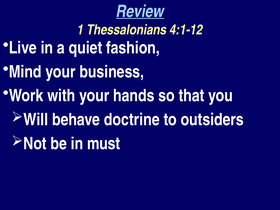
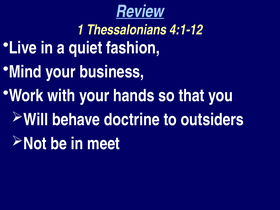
must: must -> meet
